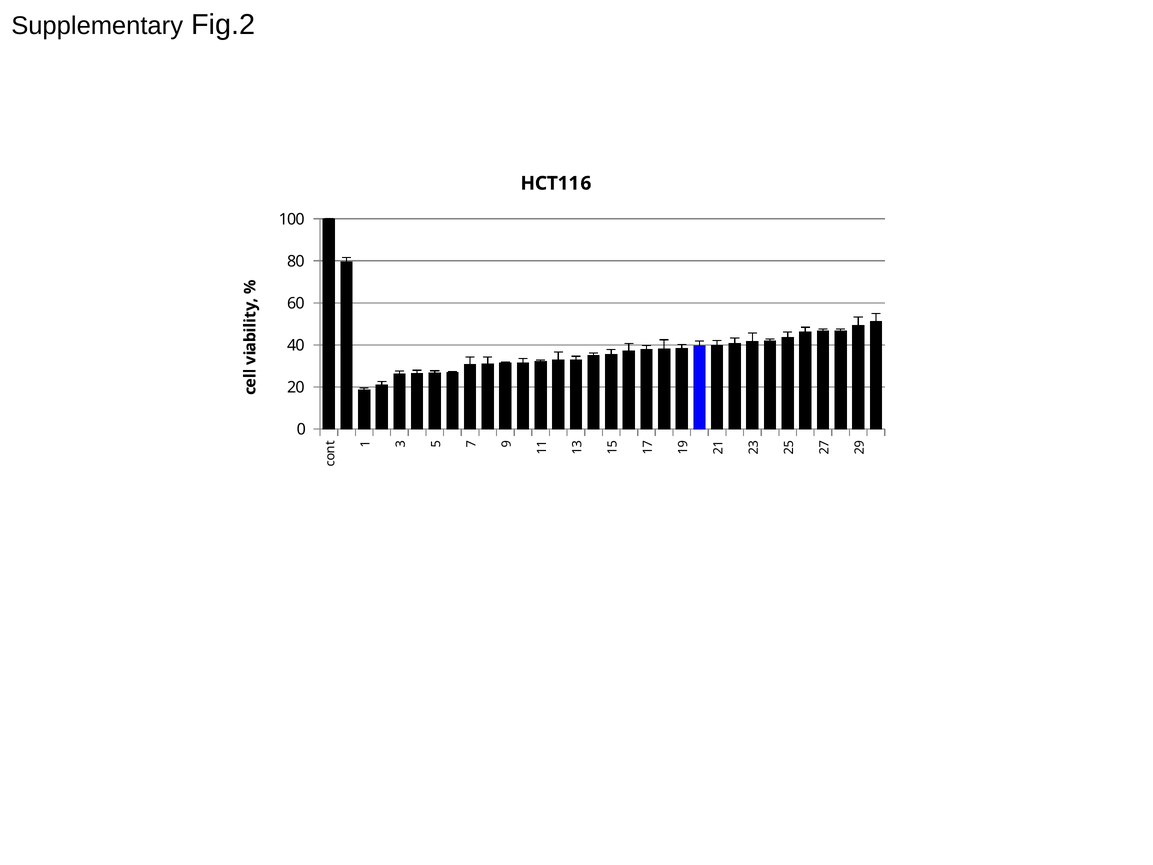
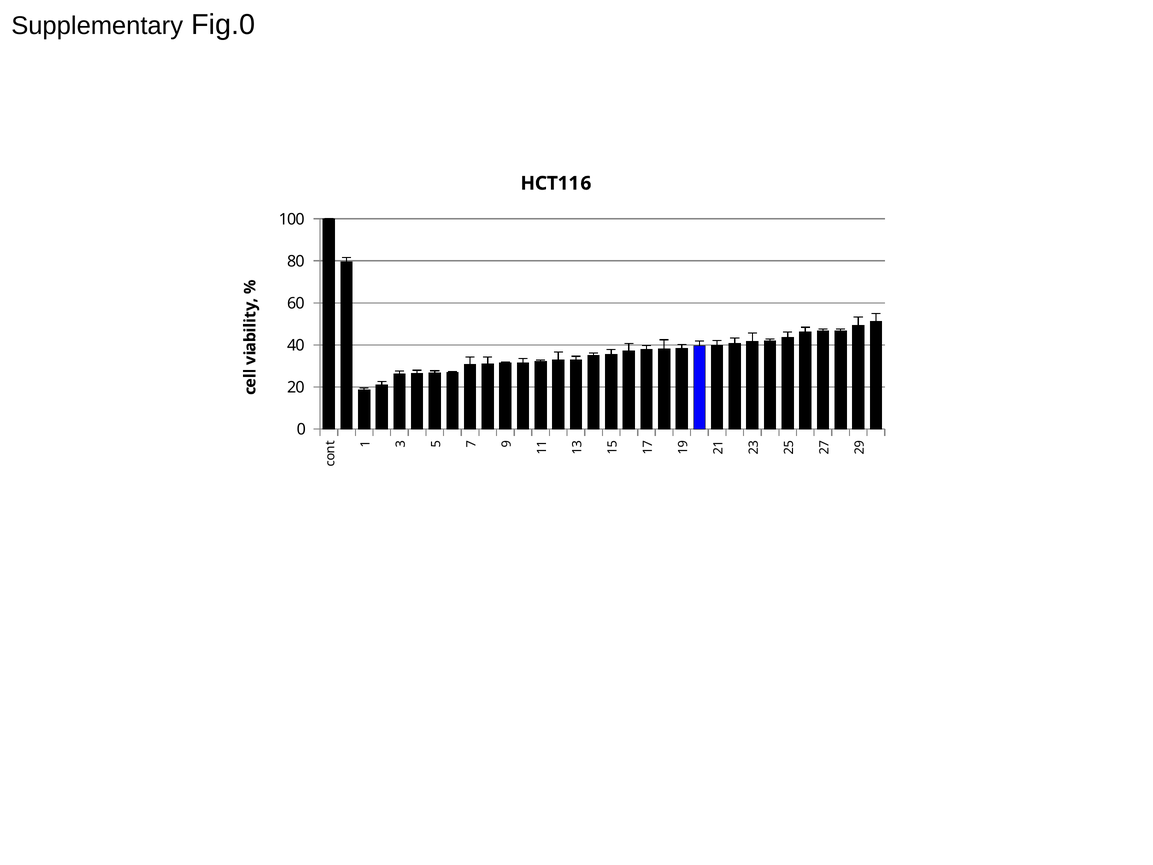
Fig.2: Fig.2 -> Fig.0
